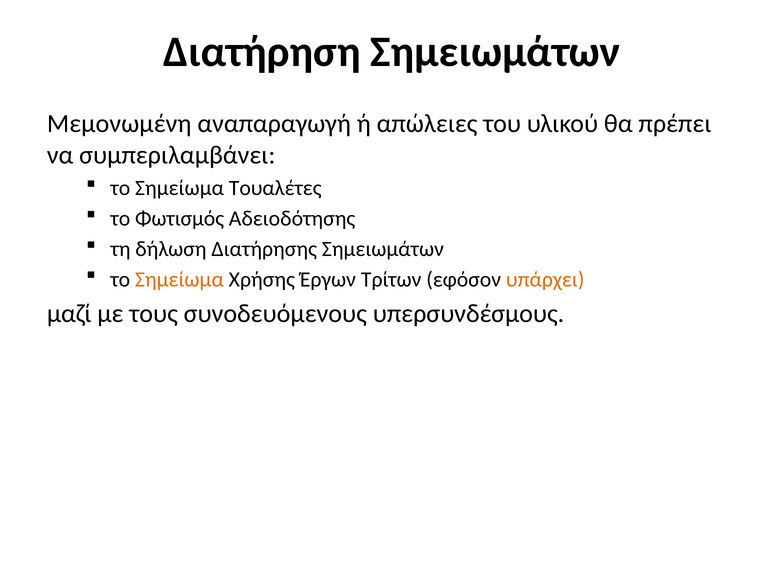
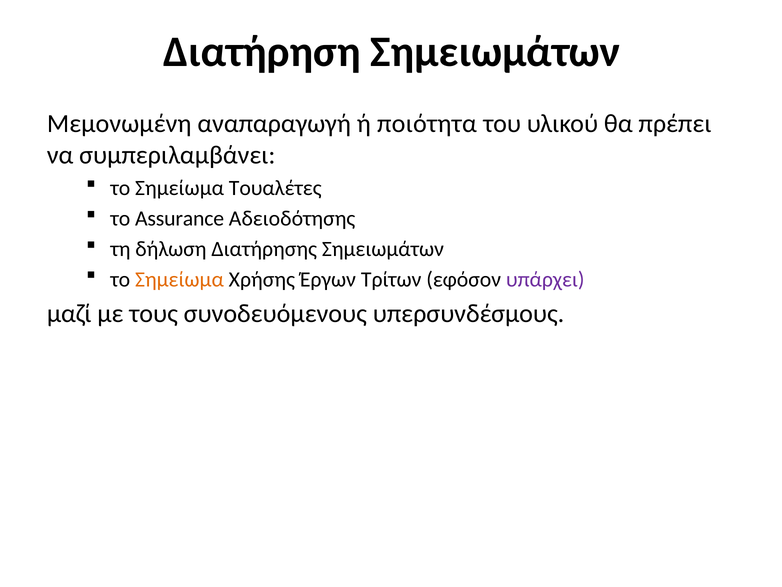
απώλειες: απώλειες -> ποιότητα
Φωτισμός: Φωτισμός -> Assurance
υπάρχει colour: orange -> purple
